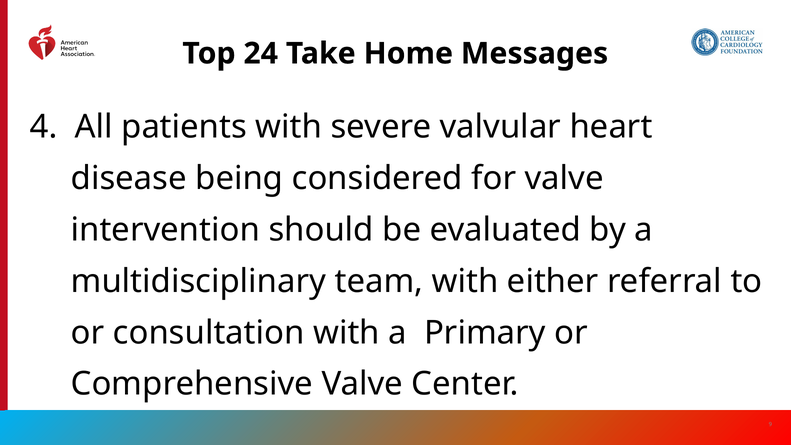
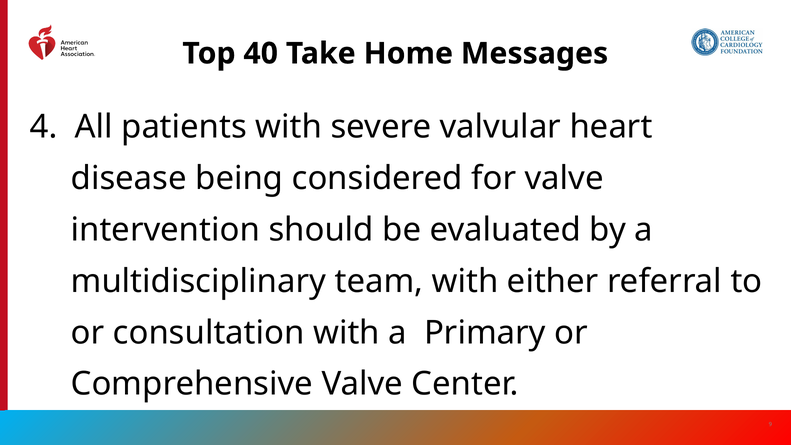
24: 24 -> 40
